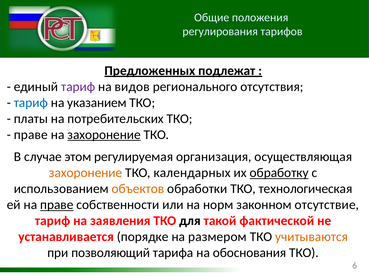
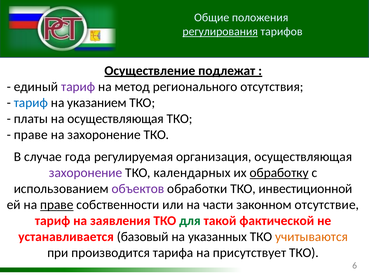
регулирования underline: none -> present
Предложенных: Предложенных -> Осуществление
видов: видов -> метод
на потребительских: потребительских -> осуществляющая
захоронение at (104, 135) underline: present -> none
этом: этом -> года
захоронение at (86, 173) colour: orange -> purple
объектов colour: orange -> purple
технологическая: технологическая -> инвестиционной
норм: норм -> части
для colour: black -> green
порядке: порядке -> базовый
размером: размером -> указанных
позволяющий: позволяющий -> производится
обоснования: обоснования -> присутствует
